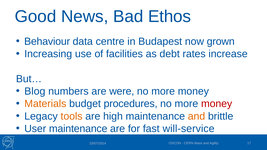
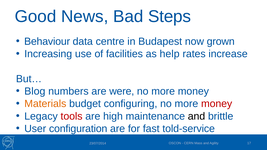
Ethos: Ethos -> Steps
debt: debt -> help
procedures: procedures -> configuring
tools colour: orange -> red
and at (196, 116) colour: orange -> black
User maintenance: maintenance -> configuration
will-service: will-service -> told-service
